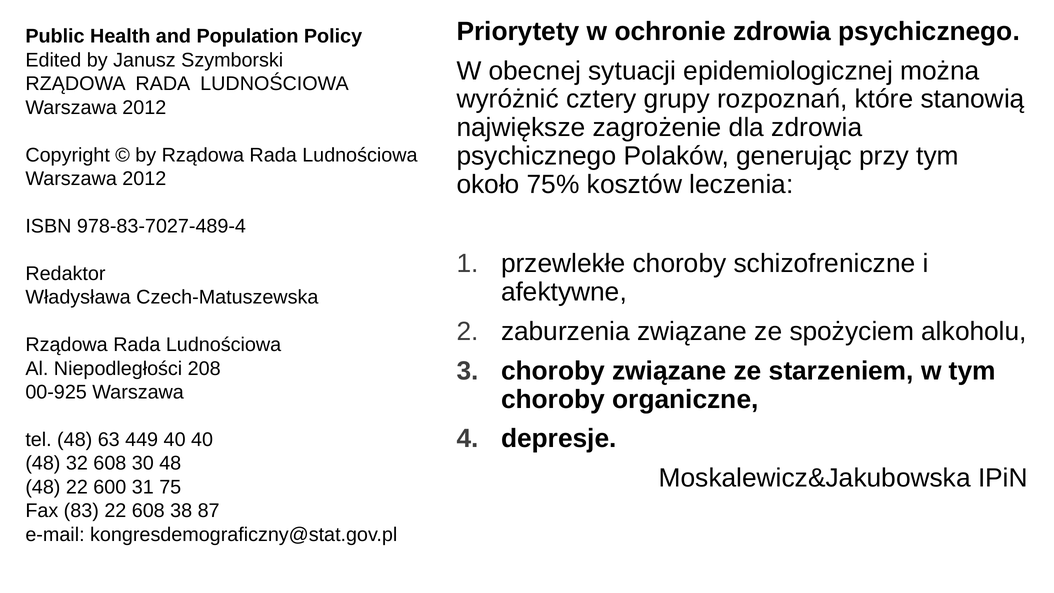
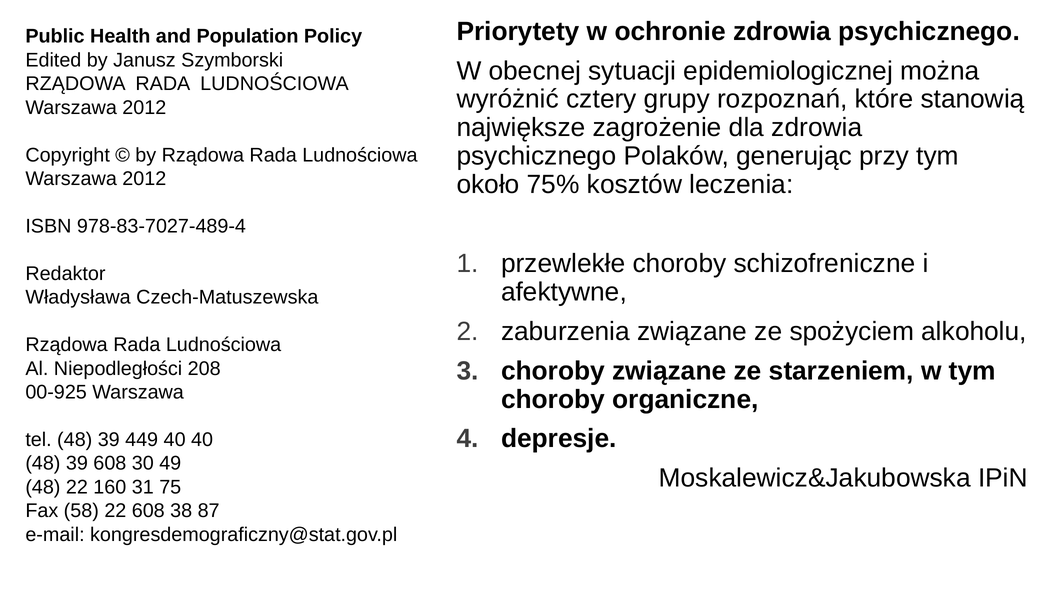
tel 48 63: 63 -> 39
32 at (77, 463): 32 -> 39
30 48: 48 -> 49
600: 600 -> 160
83: 83 -> 58
